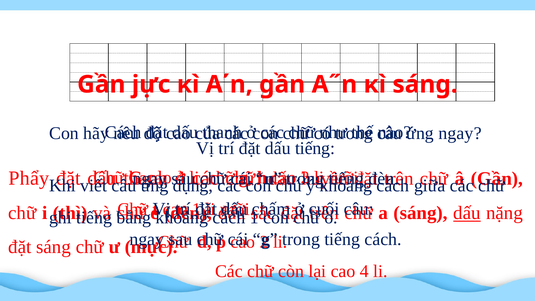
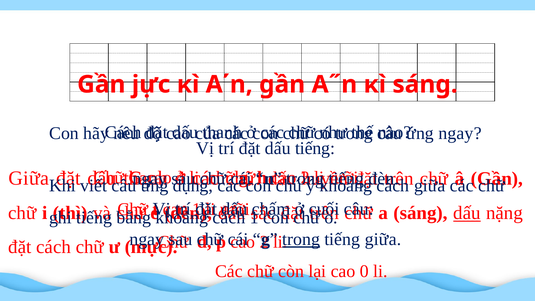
Phẩy at (29, 178): Phẩy -> Giữa
trong at (301, 239) underline: none -> present
tiếng cách: cách -> giữa
đặt sáng: sáng -> cách
lại cao 4: 4 -> 0
